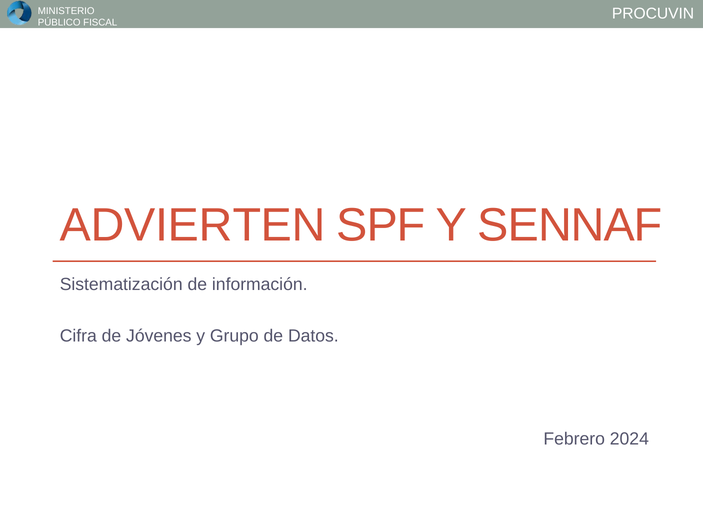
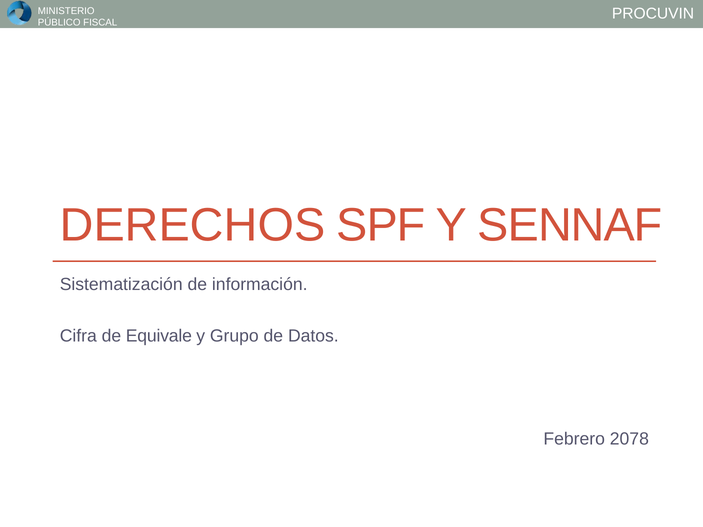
ADVIERTEN: ADVIERTEN -> DERECHOS
Jóvenes: Jóvenes -> Equivale
2024: 2024 -> 2078
